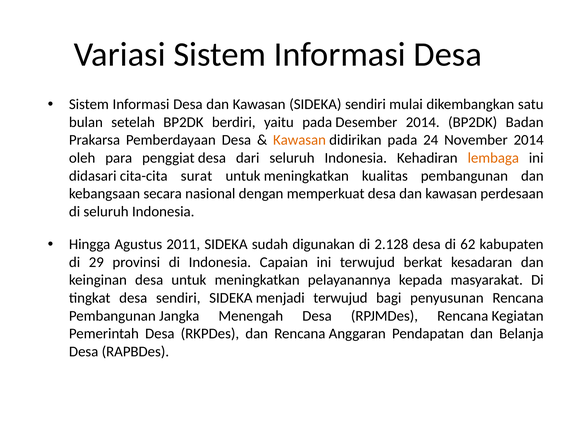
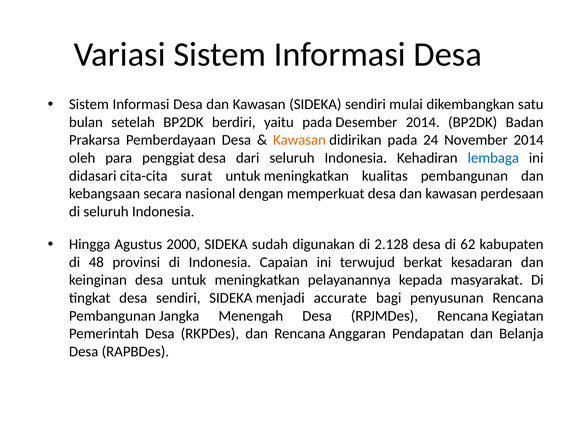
lembaga colour: orange -> blue
2011: 2011 -> 2000
29: 29 -> 48
menjadi terwujud: terwujud -> accurate
